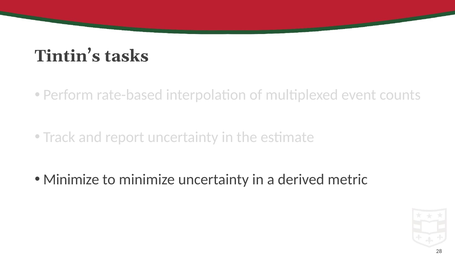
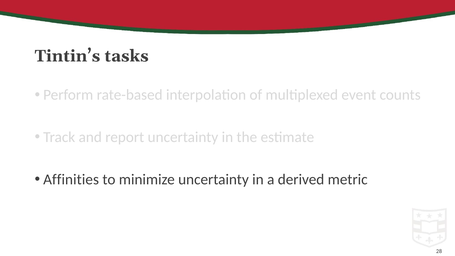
Minimize at (71, 179): Minimize -> Affinities
